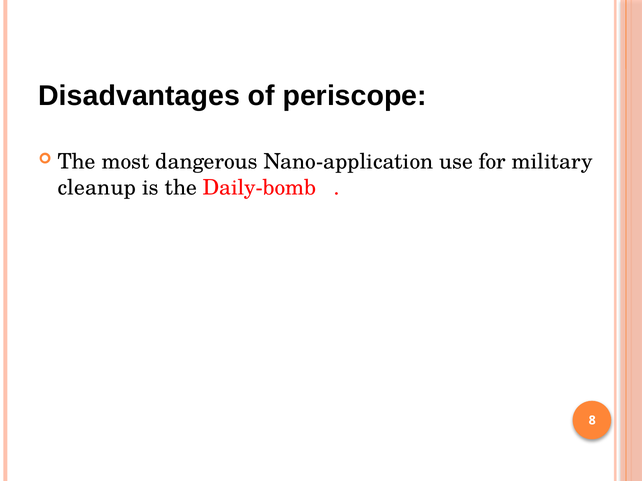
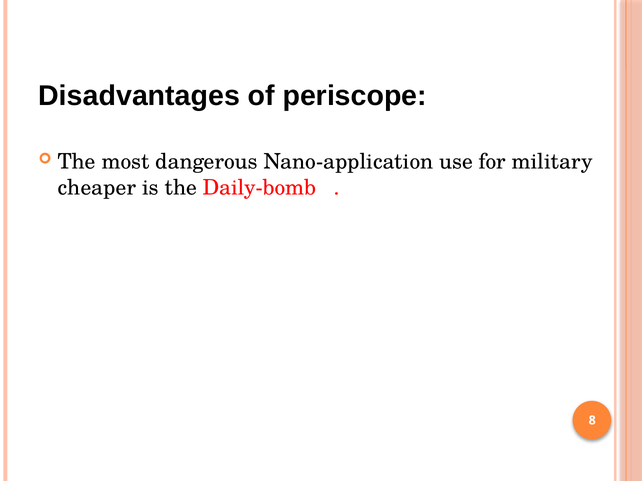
cleanup: cleanup -> cheaper
